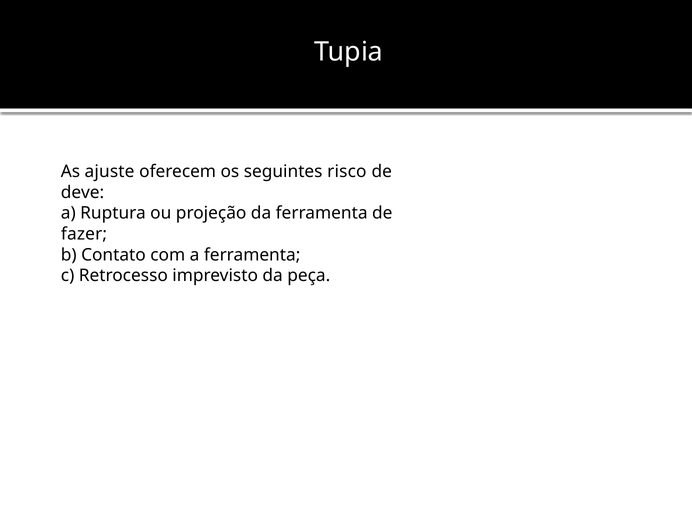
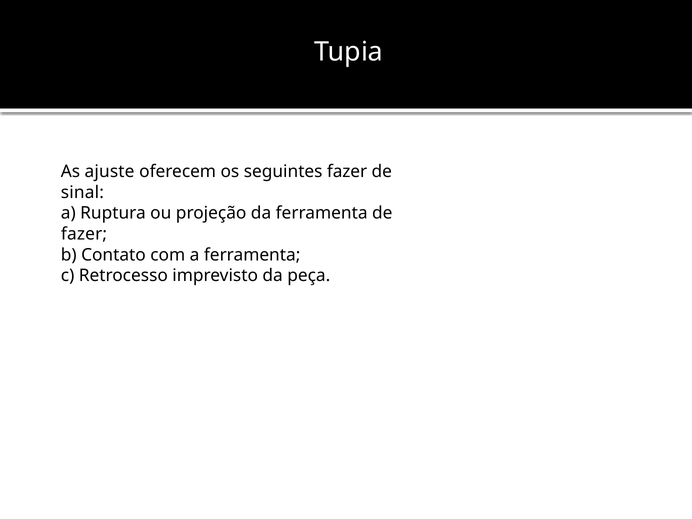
seguintes risco: risco -> fazer
deve: deve -> sinal
